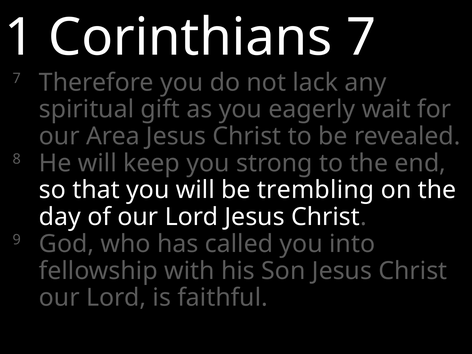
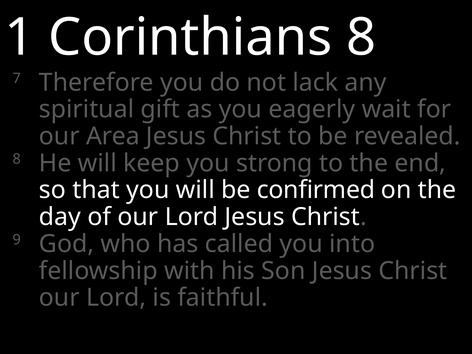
Corinthians 7: 7 -> 8
trembling: trembling -> confirmed
